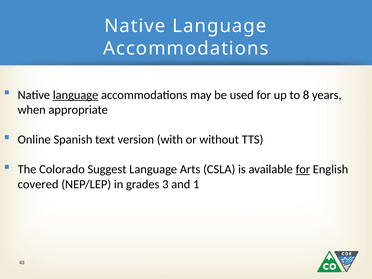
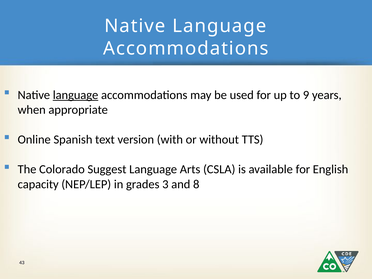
8: 8 -> 9
for at (303, 169) underline: present -> none
covered: covered -> capacity
1: 1 -> 8
